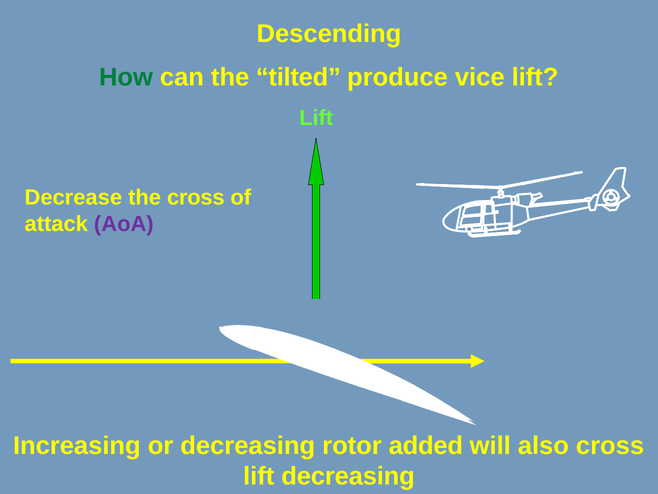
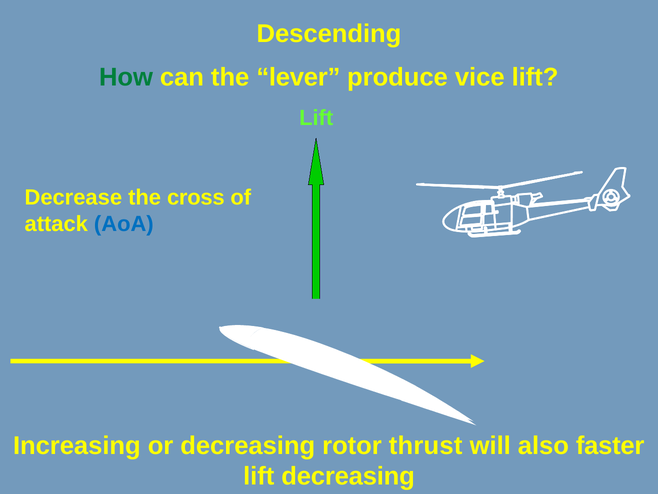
tilted: tilted -> lever
AoA colour: purple -> blue
added: added -> thrust
also cross: cross -> faster
